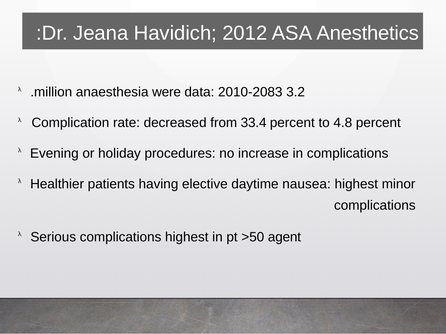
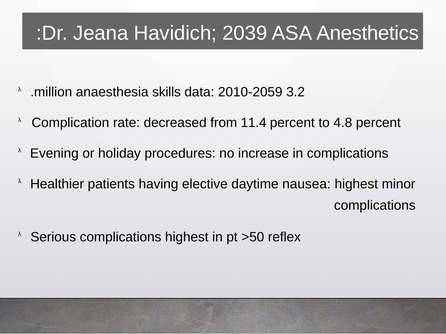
2012: 2012 -> 2039
were: were -> skills
2010-2083: 2010-2083 -> 2010-2059
33.4: 33.4 -> 11.4
agent: agent -> reflex
